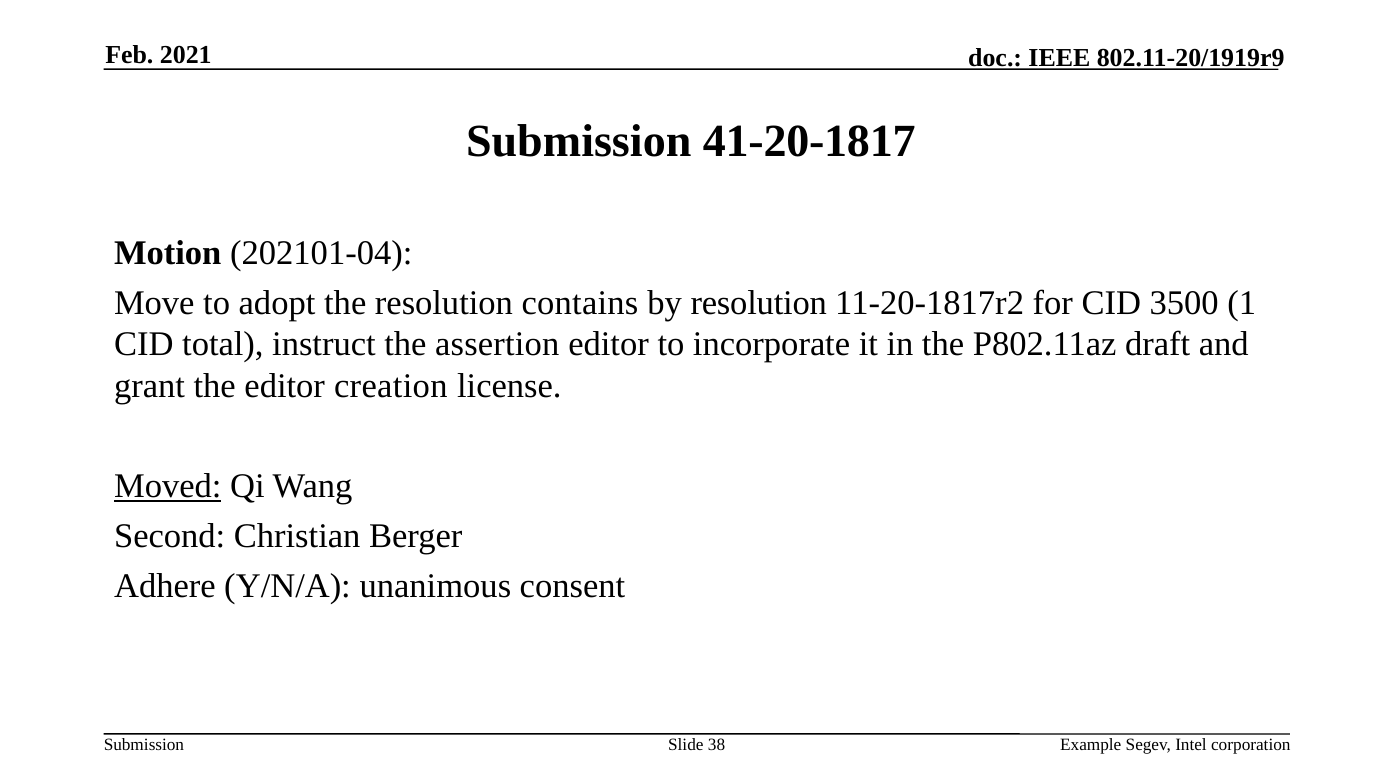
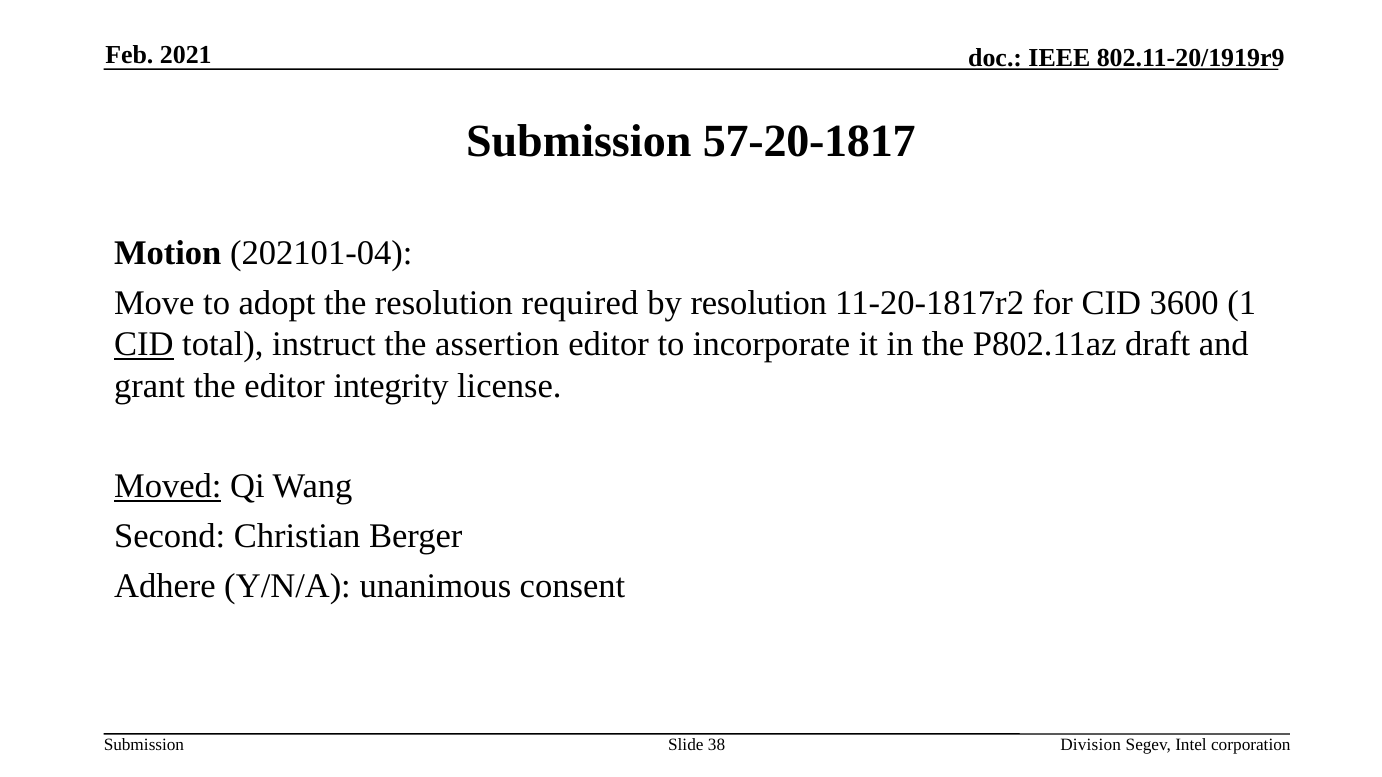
41-20-1817: 41-20-1817 -> 57-20-1817
contains: contains -> required
3500: 3500 -> 3600
CID at (144, 345) underline: none -> present
creation: creation -> integrity
Example: Example -> Division
